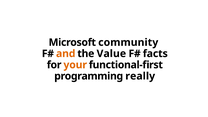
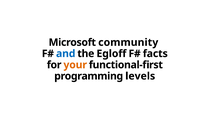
and colour: orange -> blue
Value: Value -> Egloff
really: really -> levels
